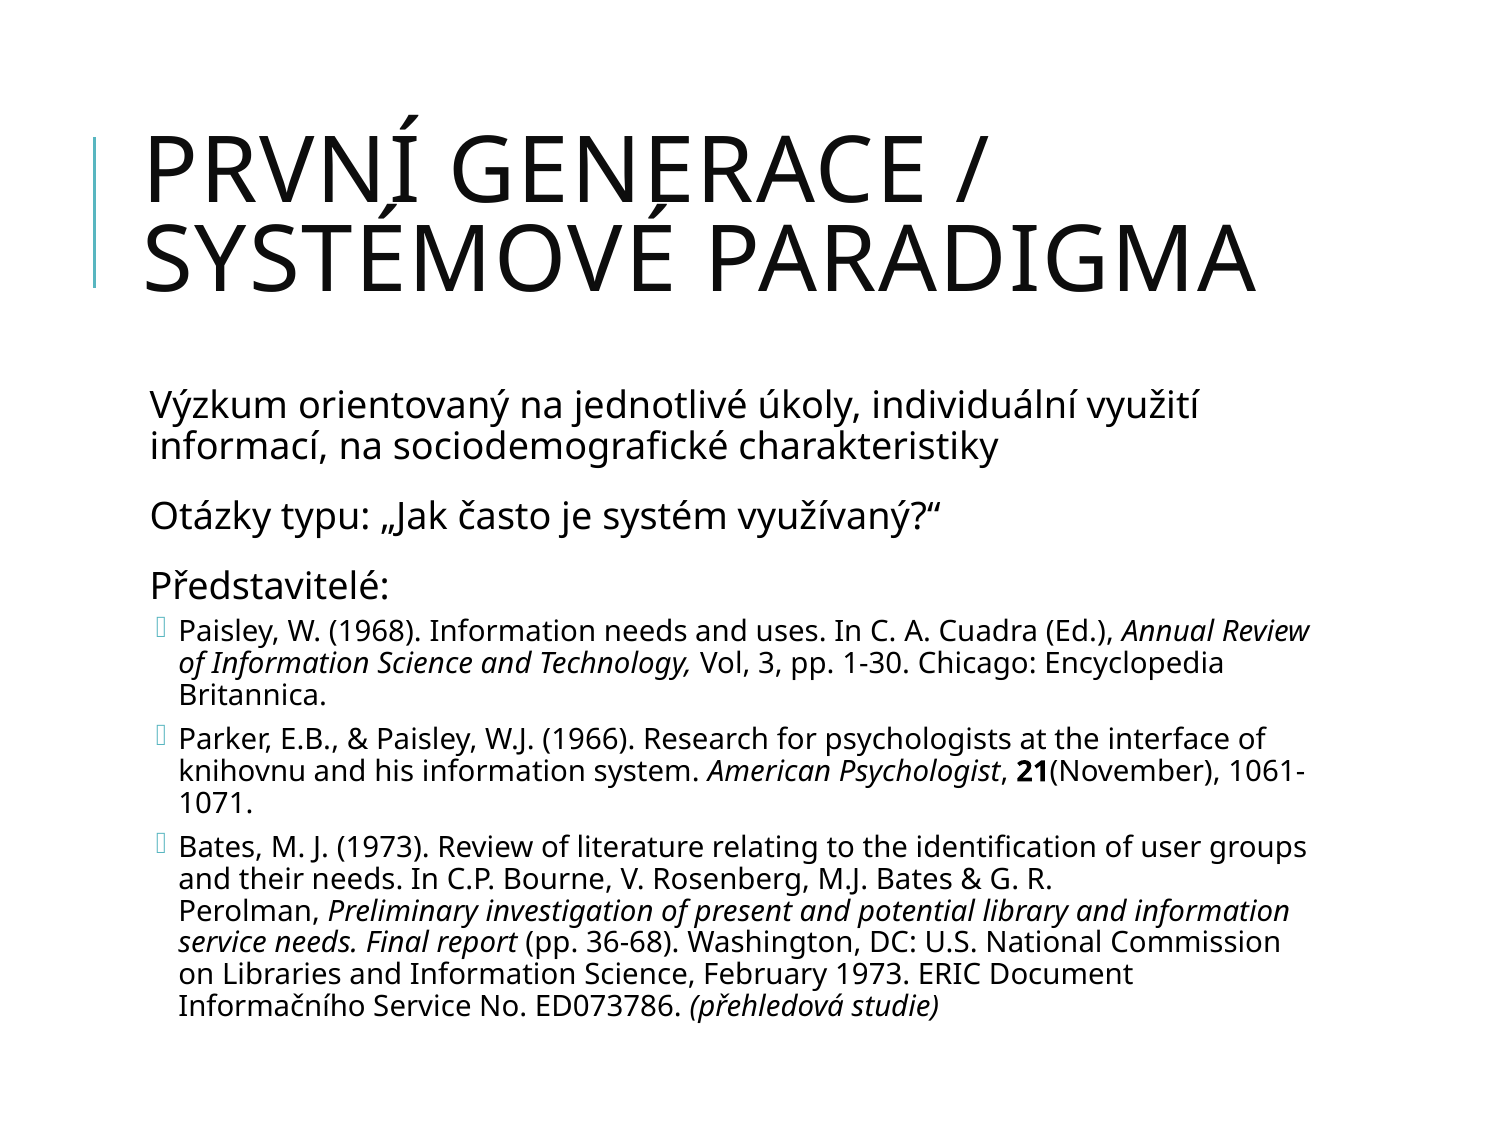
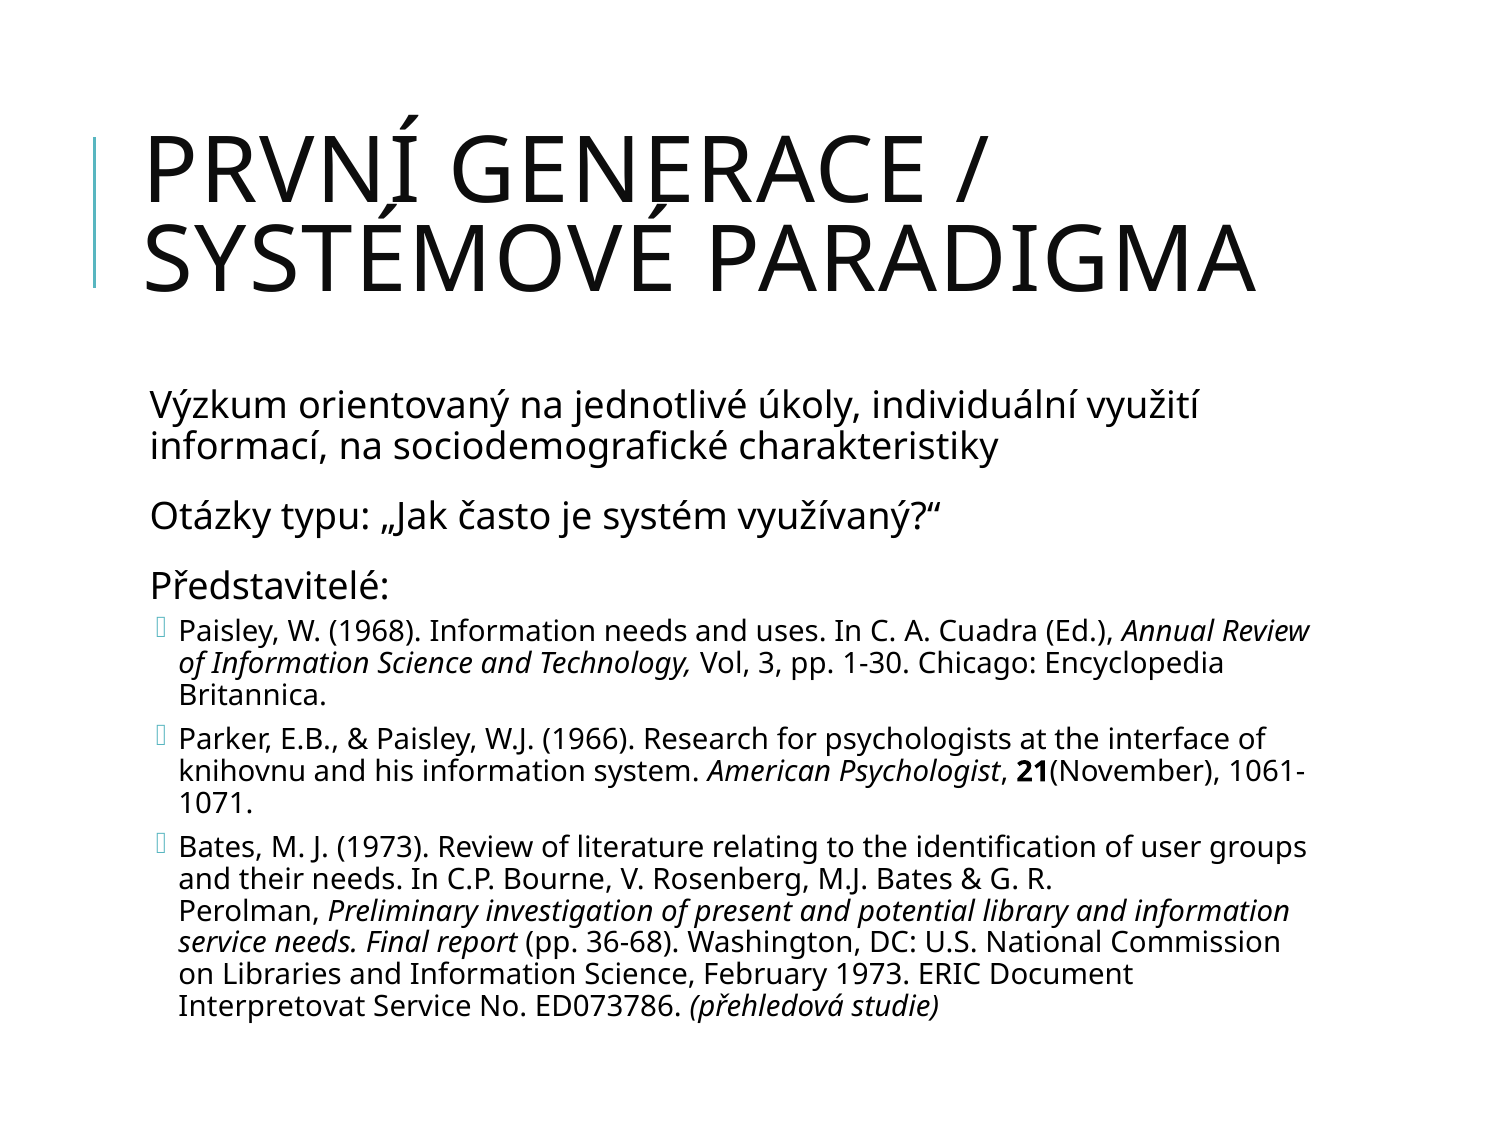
Informačního: Informačního -> Interpretovat
